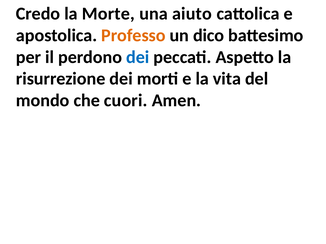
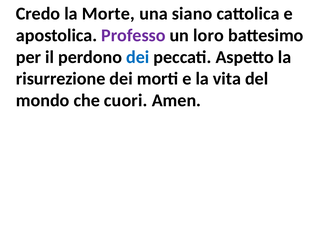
aiuto: aiuto -> siano
Professo colour: orange -> purple
dico: dico -> loro
